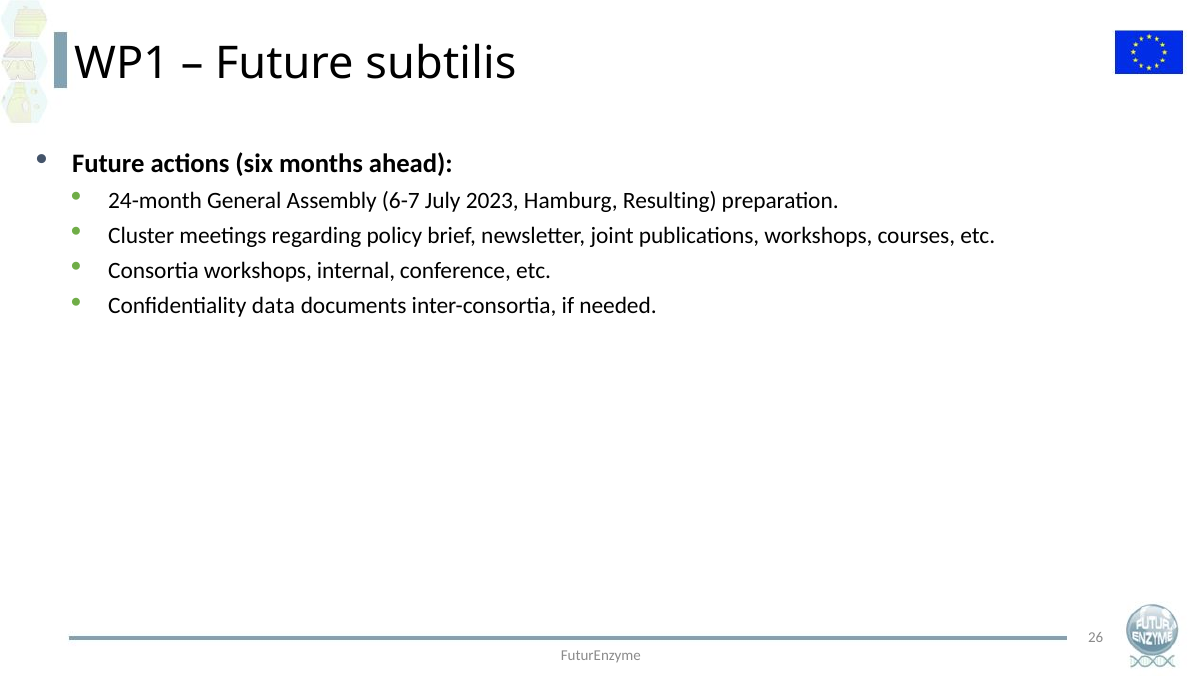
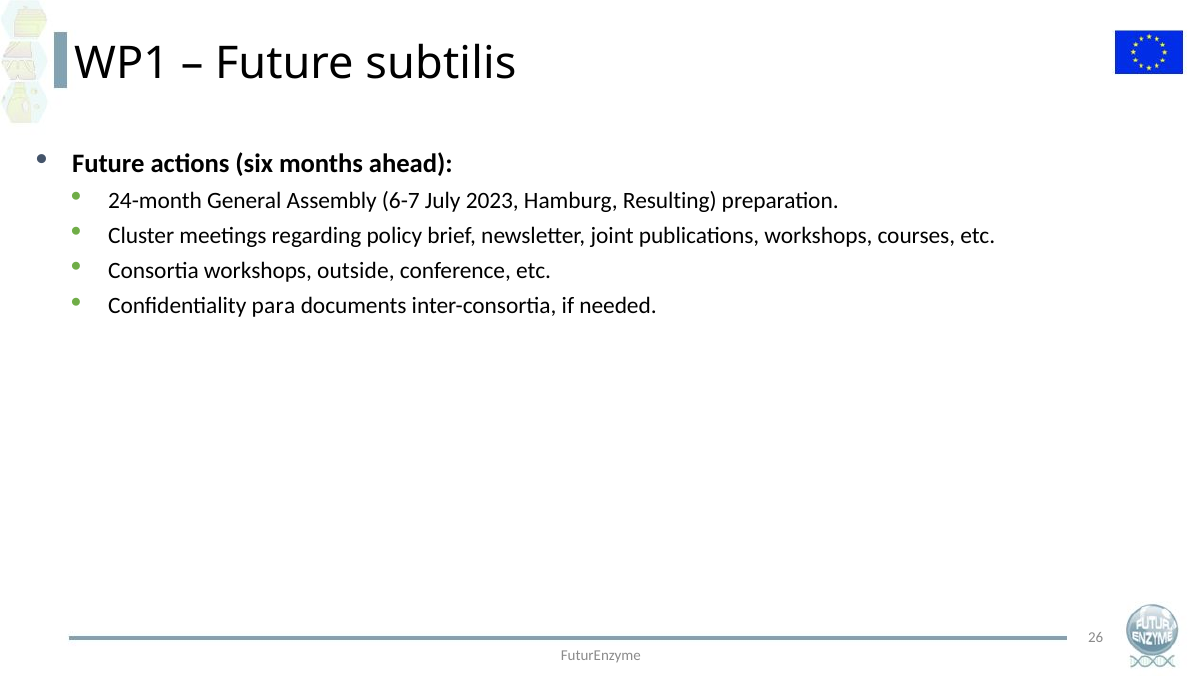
internal: internal -> outside
data: data -> para
